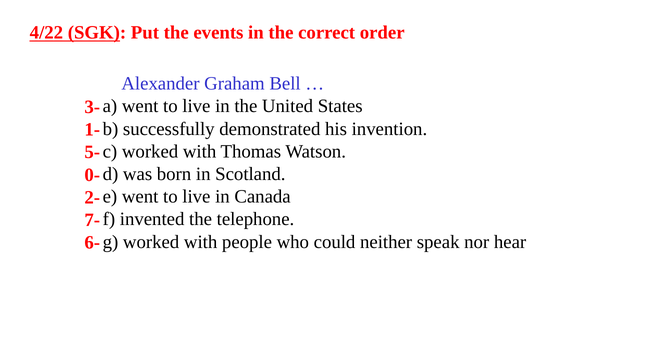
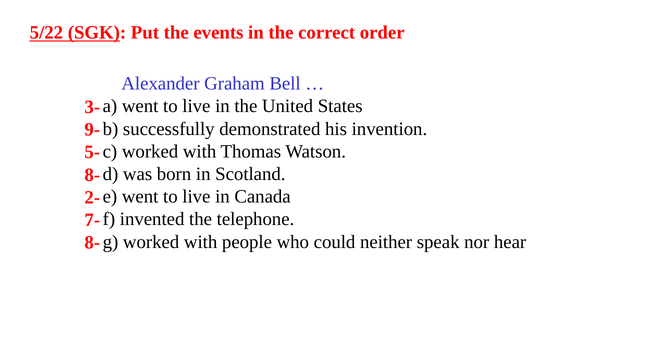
4/22: 4/22 -> 5/22
1-: 1- -> 9-
0- at (92, 175): 0- -> 8-
6- at (92, 243): 6- -> 8-
